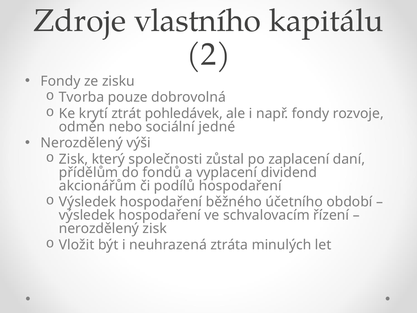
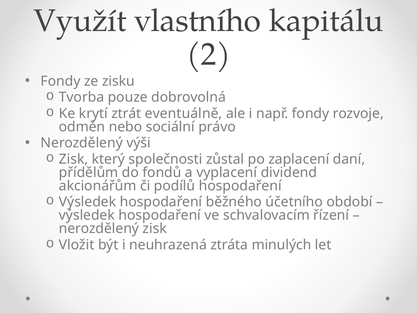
Zdroje: Zdroje -> Využít
pohledávek: pohledávek -> eventuálně
jedné: jedné -> právo
